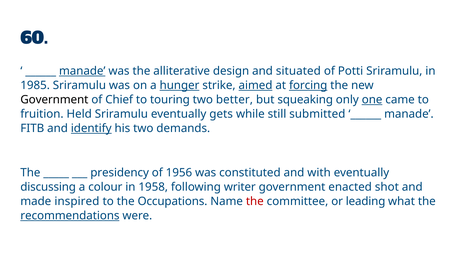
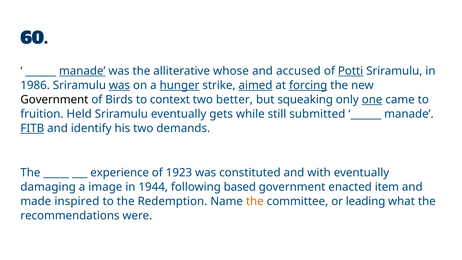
design: design -> whose
situated: situated -> accused
Potti underline: none -> present
1985: 1985 -> 1986
was at (119, 85) underline: none -> present
Chief: Chief -> Birds
touring: touring -> context
FITB underline: none -> present
identify underline: present -> none
presidency: presidency -> experience
1956: 1956 -> 1923
discussing: discussing -> damaging
colour: colour -> image
1958: 1958 -> 1944
writer: writer -> based
shot: shot -> item
Occupations: Occupations -> Redemption
the at (255, 201) colour: red -> orange
recommendations underline: present -> none
